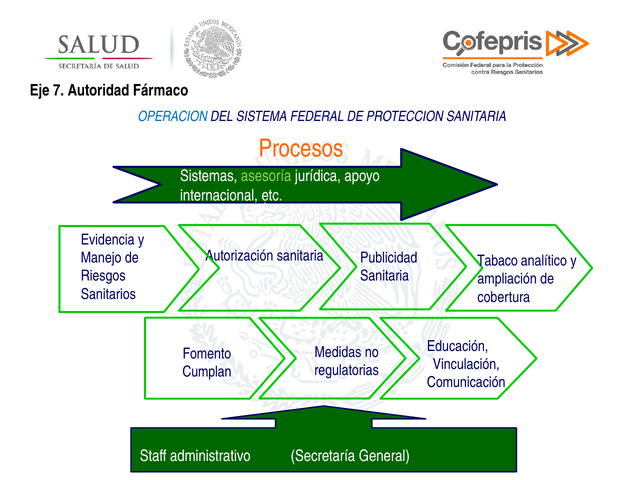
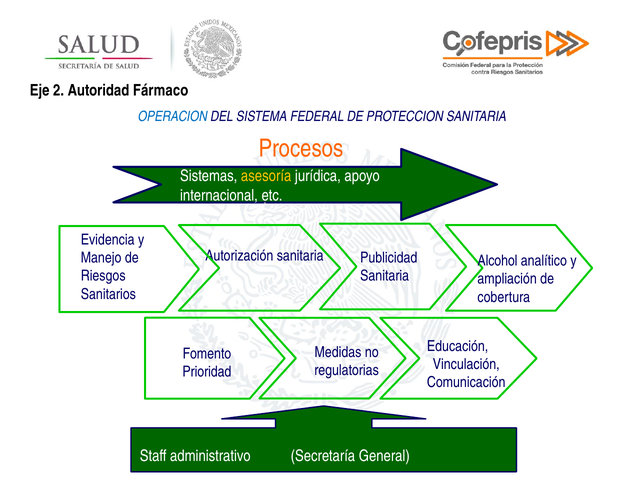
7: 7 -> 2
asesoría colour: light green -> yellow
Tabaco: Tabaco -> Alcohol
Cumplan: Cumplan -> Prioridad
